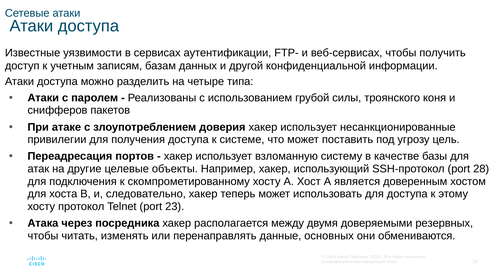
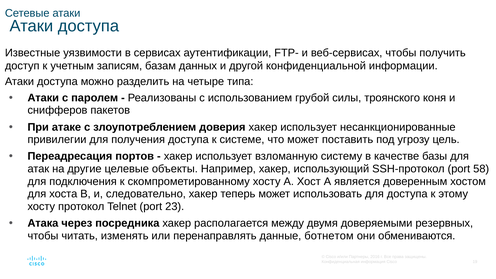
28: 28 -> 58
основных: основных -> ботнетом
